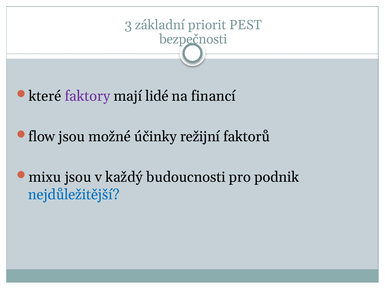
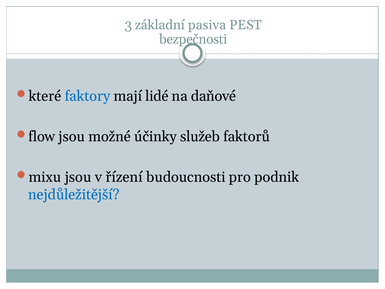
priorit: priorit -> pasiva
faktory colour: purple -> blue
financí: financí -> daňové
režijní: režijní -> služeb
každý: každý -> řízení
